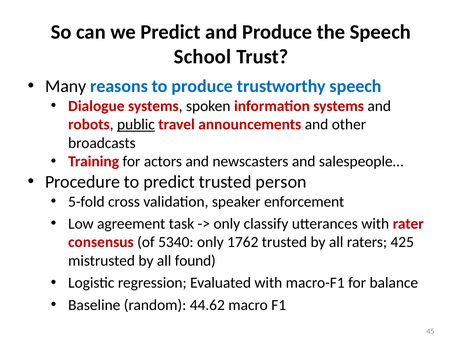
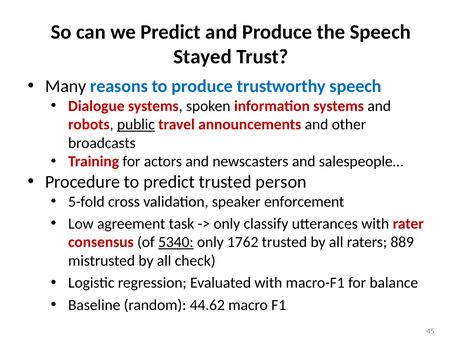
School: School -> Stayed
5340 underline: none -> present
425: 425 -> 889
found: found -> check
